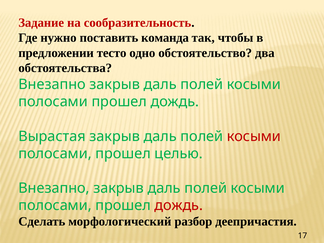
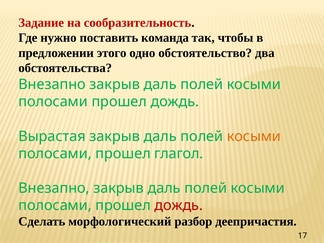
тесто: тесто -> этого
косыми at (254, 136) colour: red -> orange
целью: целью -> глагол
